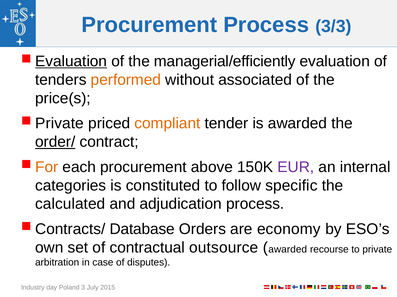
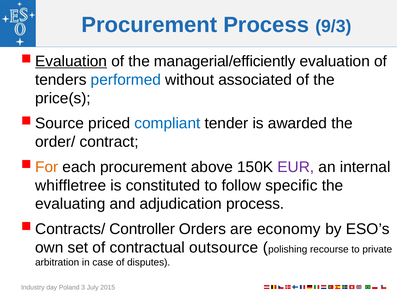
3/3: 3/3 -> 9/3
performed colour: orange -> blue
Private at (59, 124): Private -> Source
compliant colour: orange -> blue
order/ underline: present -> none
categories: categories -> whiffletree
calculated: calculated -> evaluating
Database: Database -> Controller
awarded at (288, 250): awarded -> polishing
